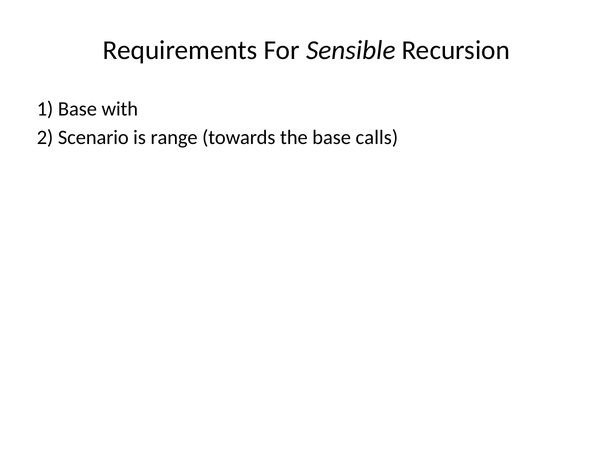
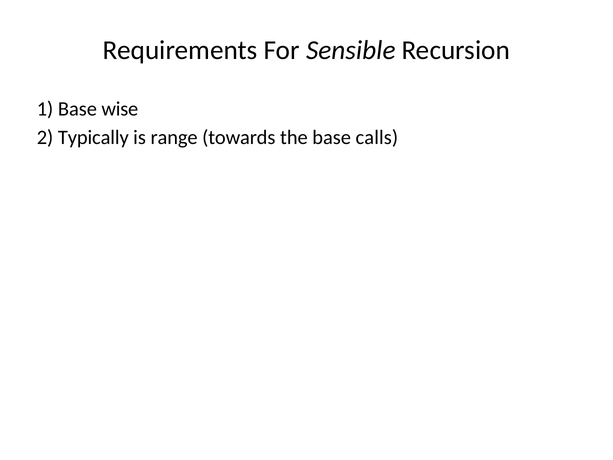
with: with -> wise
Scenario: Scenario -> Typically
